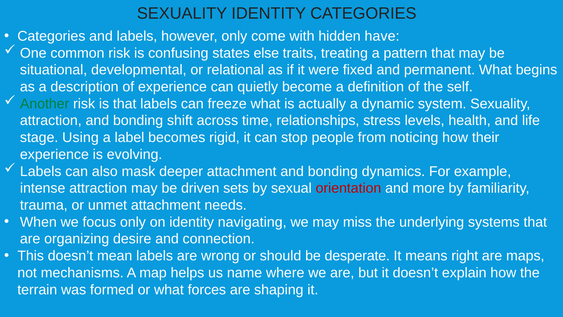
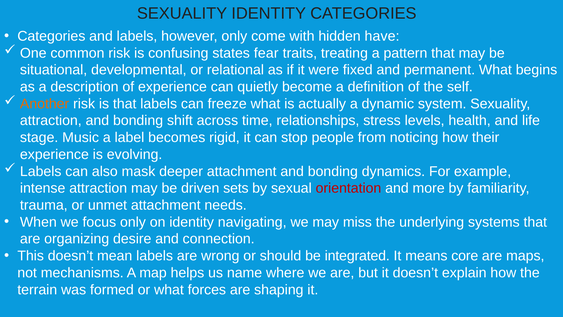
else: else -> fear
Another colour: green -> orange
Using: Using -> Music
desperate: desperate -> integrated
right: right -> core
